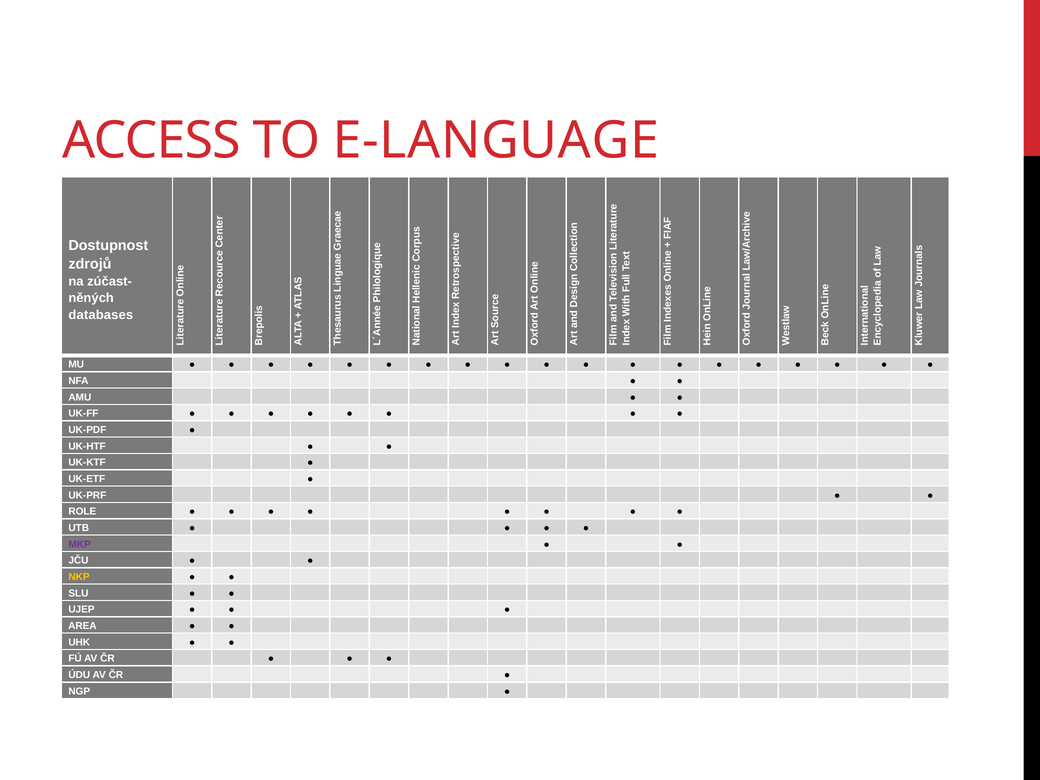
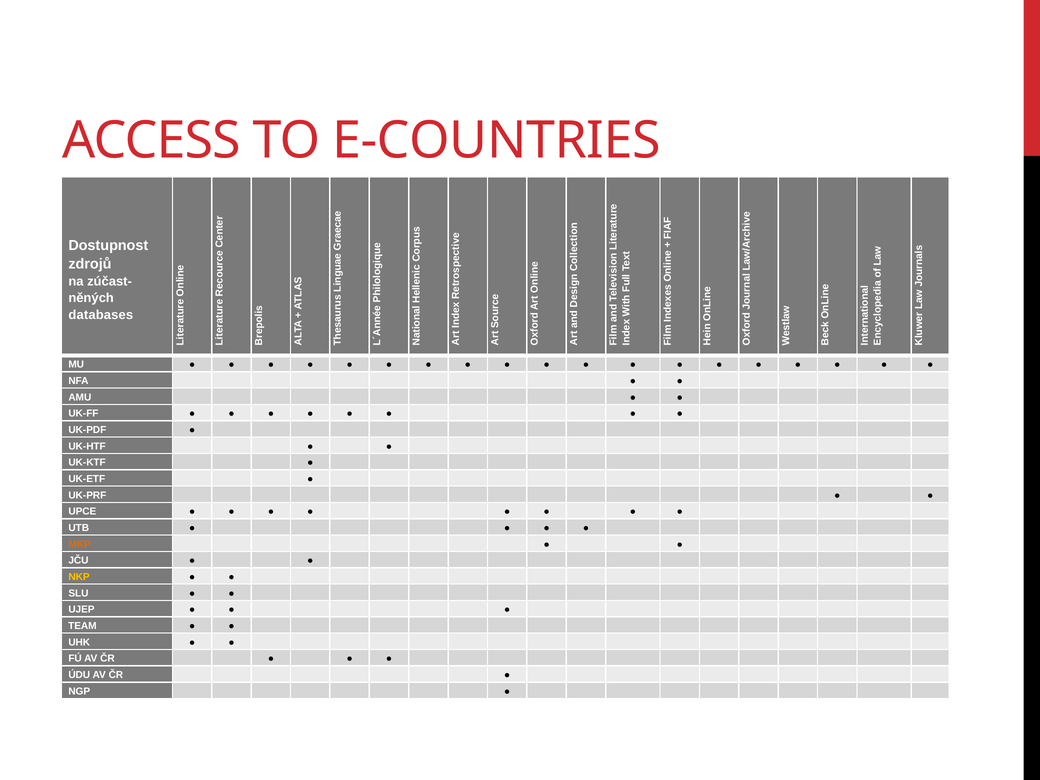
E-LANGUAGE: E-LANGUAGE -> E-COUNTRIES
ROLE: ROLE -> UPCE
MKP colour: purple -> orange
AREA: AREA -> TEAM
